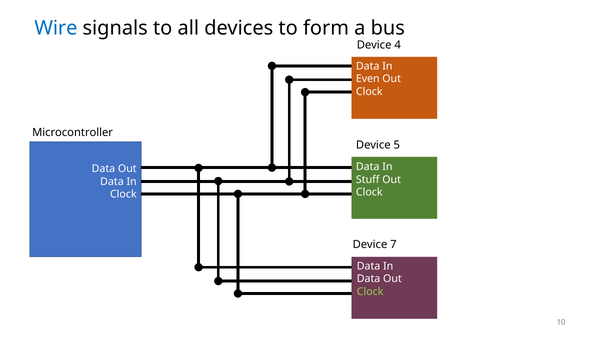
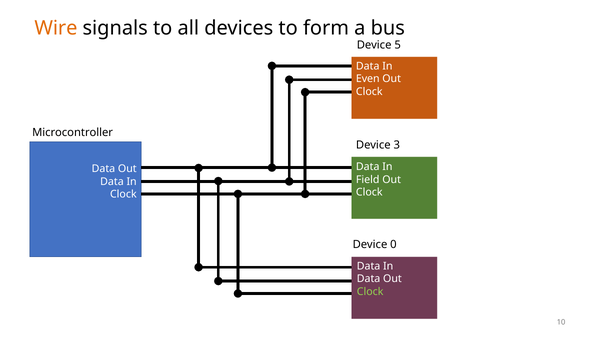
Wire colour: blue -> orange
4: 4 -> 5
5: 5 -> 3
Stuff: Stuff -> Field
7: 7 -> 0
